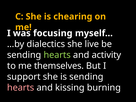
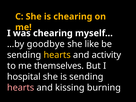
was focusing: focusing -> chearing
dialectics: dialectics -> goodbye
live: live -> like
hearts at (57, 55) colour: light green -> yellow
support: support -> hospital
